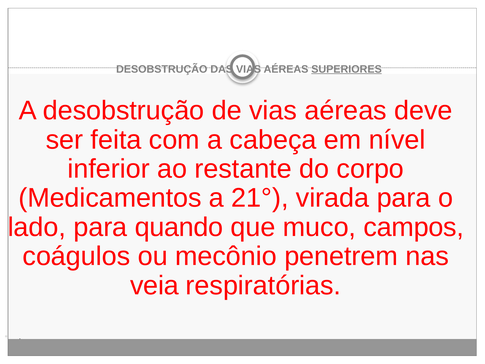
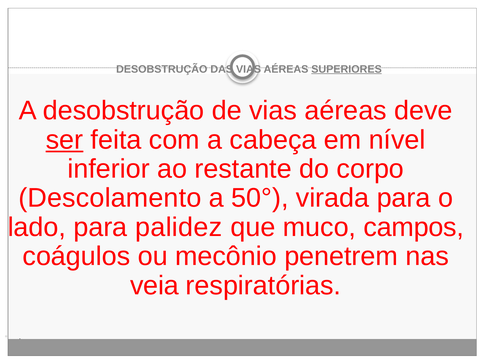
ser underline: none -> present
Medicamentos: Medicamentos -> Descolamento
21°: 21° -> 50°
quando: quando -> palidez
